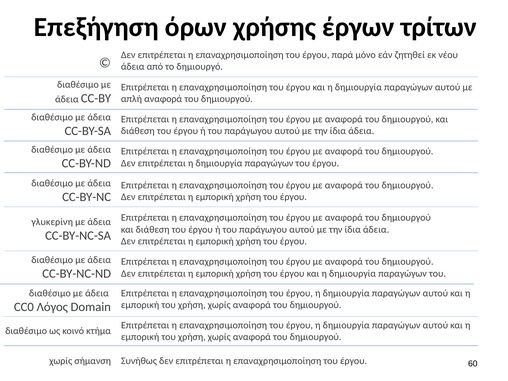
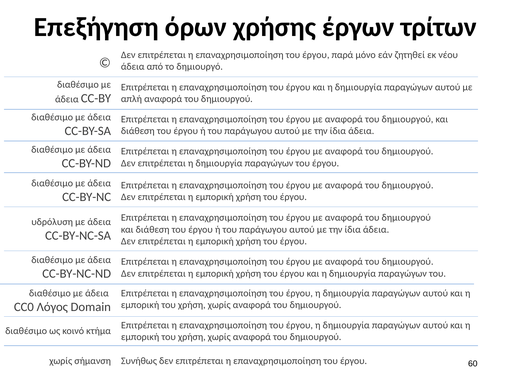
γλυκερίνη: γλυκερίνη -> υδρόλυση
